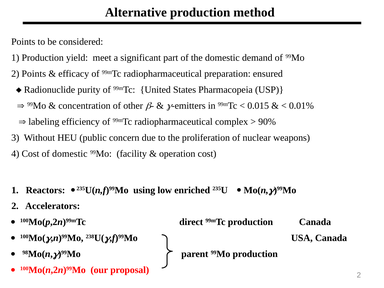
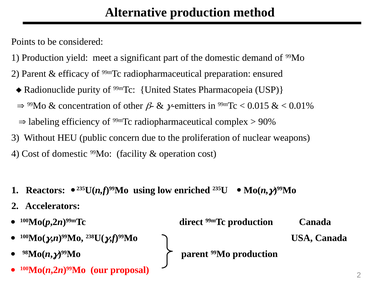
2 Points: Points -> Parent
